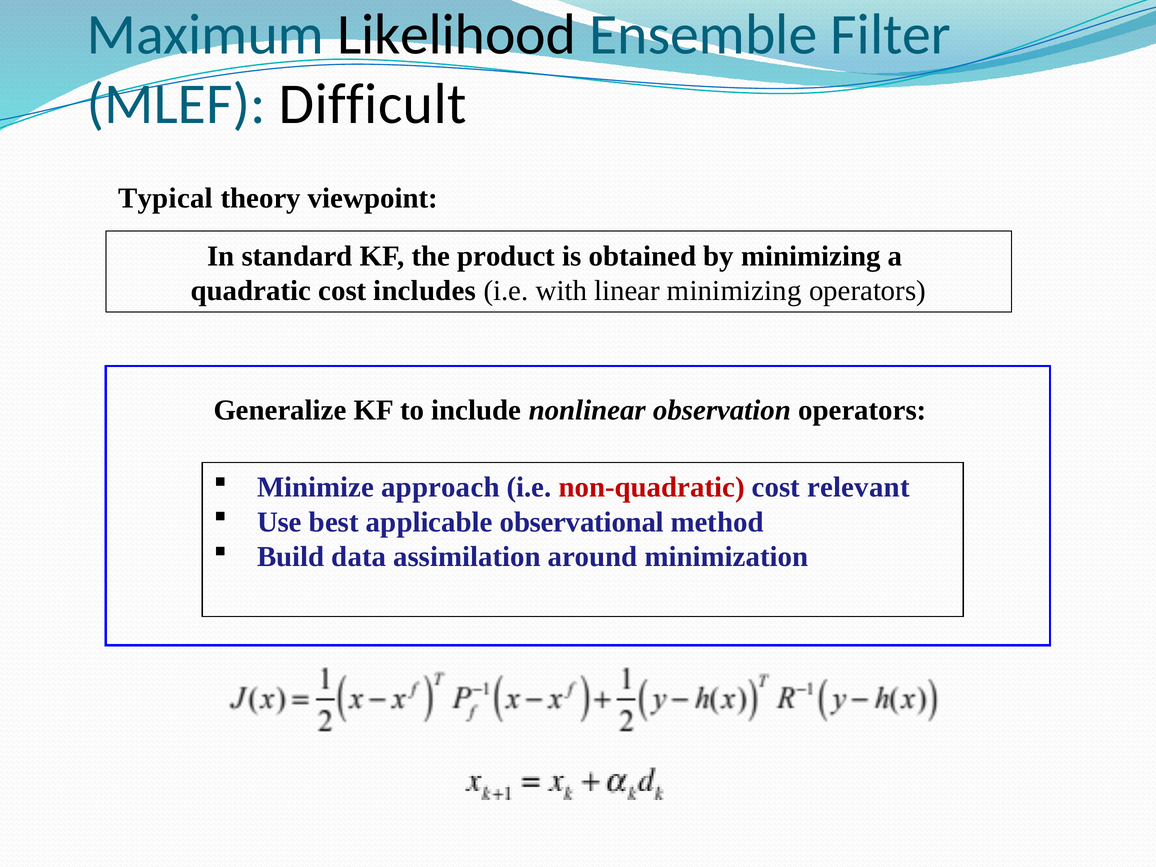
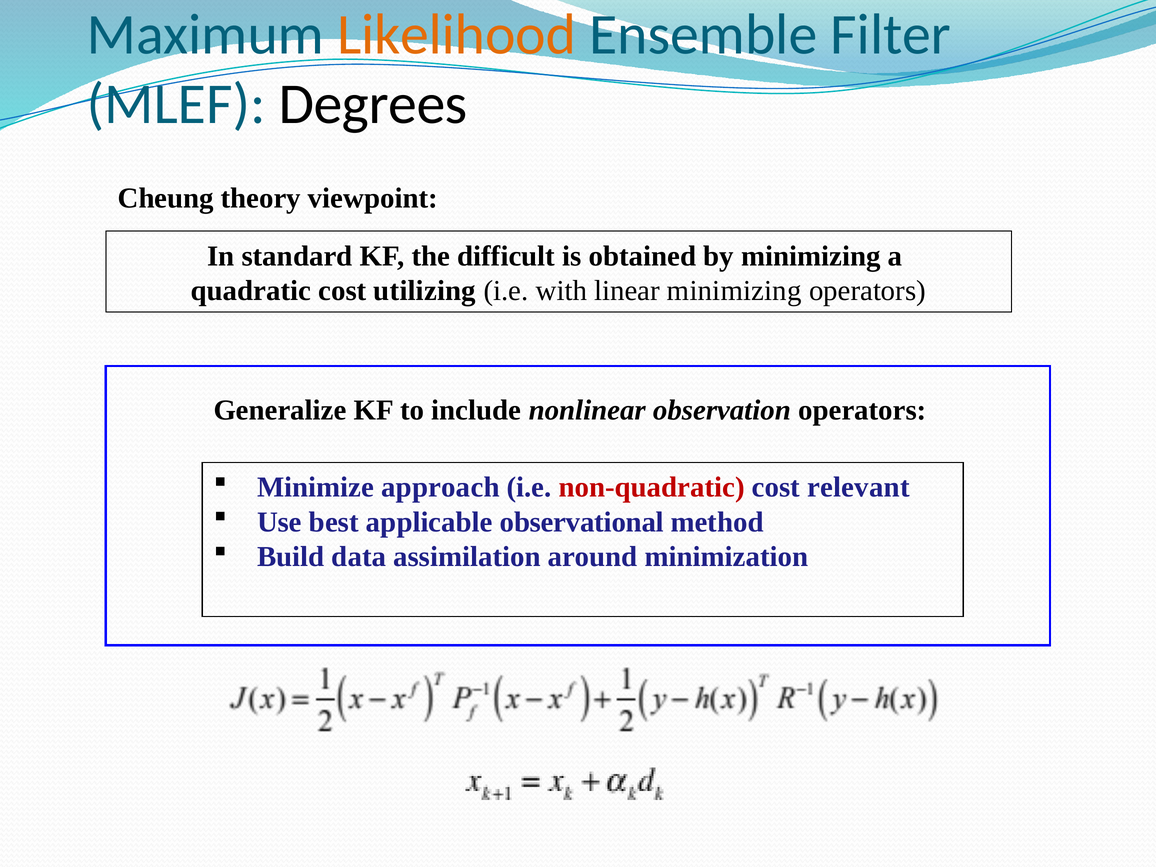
Likelihood colour: black -> orange
Difficult: Difficult -> Degrees
Typical: Typical -> Cheung
product: product -> difficult
includes: includes -> utilizing
